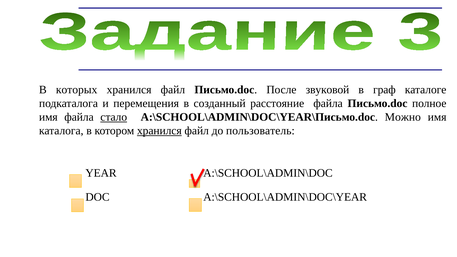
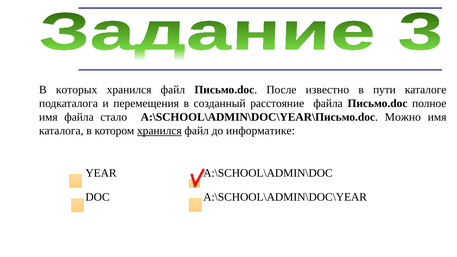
звуковой: звуковой -> известно
граф: граф -> пути
стало underline: present -> none
пользователь: пользователь -> информатике
